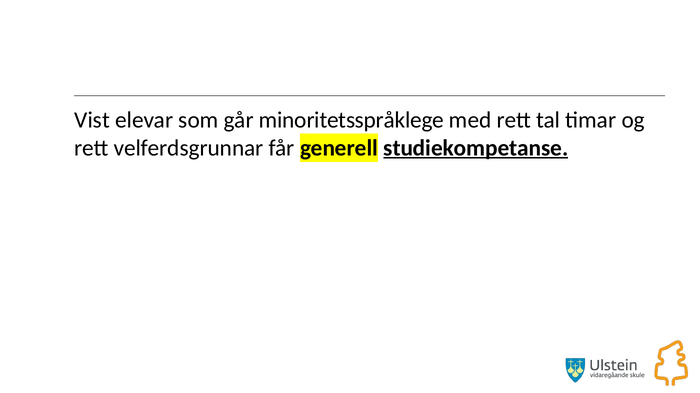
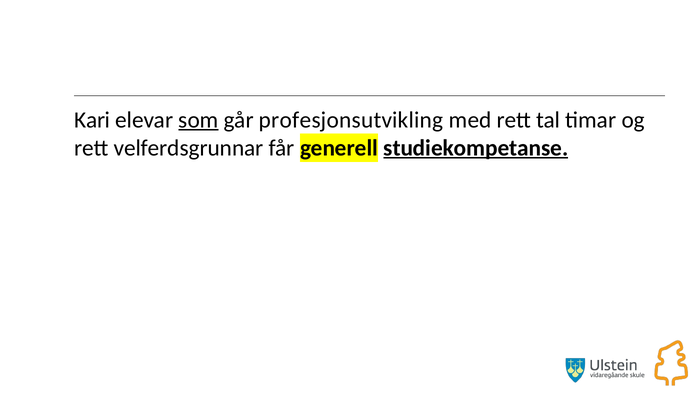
Vist: Vist -> Kari
som underline: none -> present
minoritetsspråklege: minoritetsspråklege -> profesjonsutvikling
